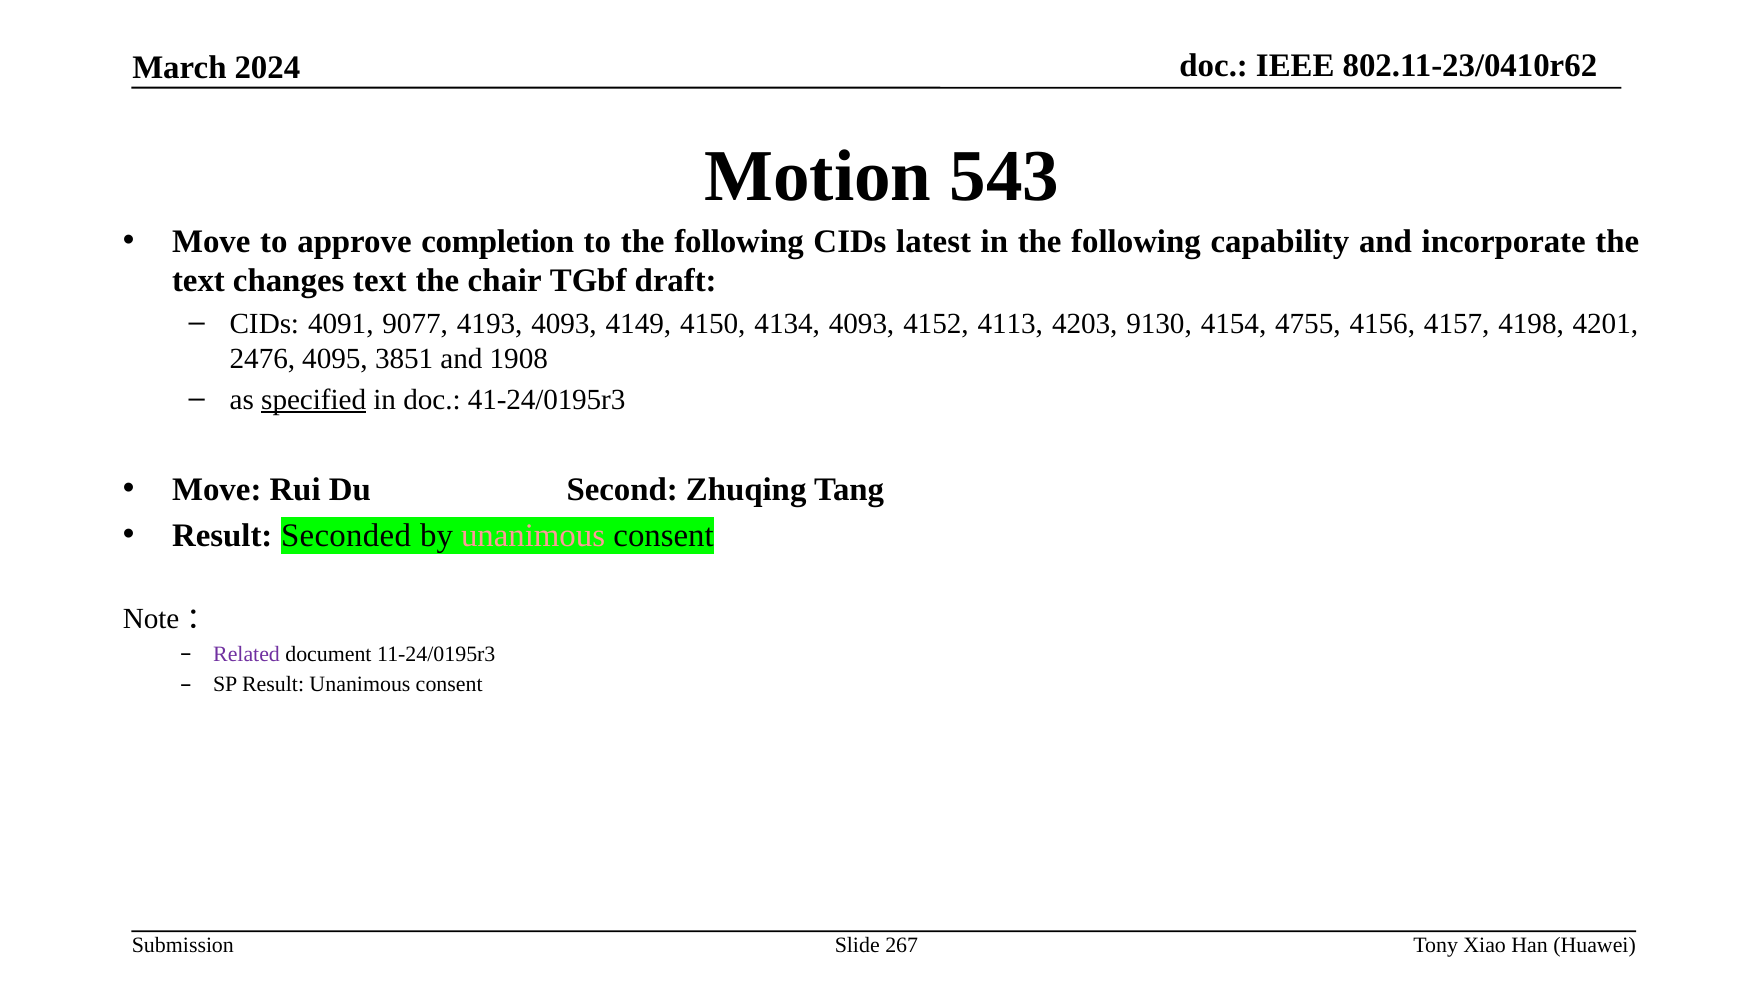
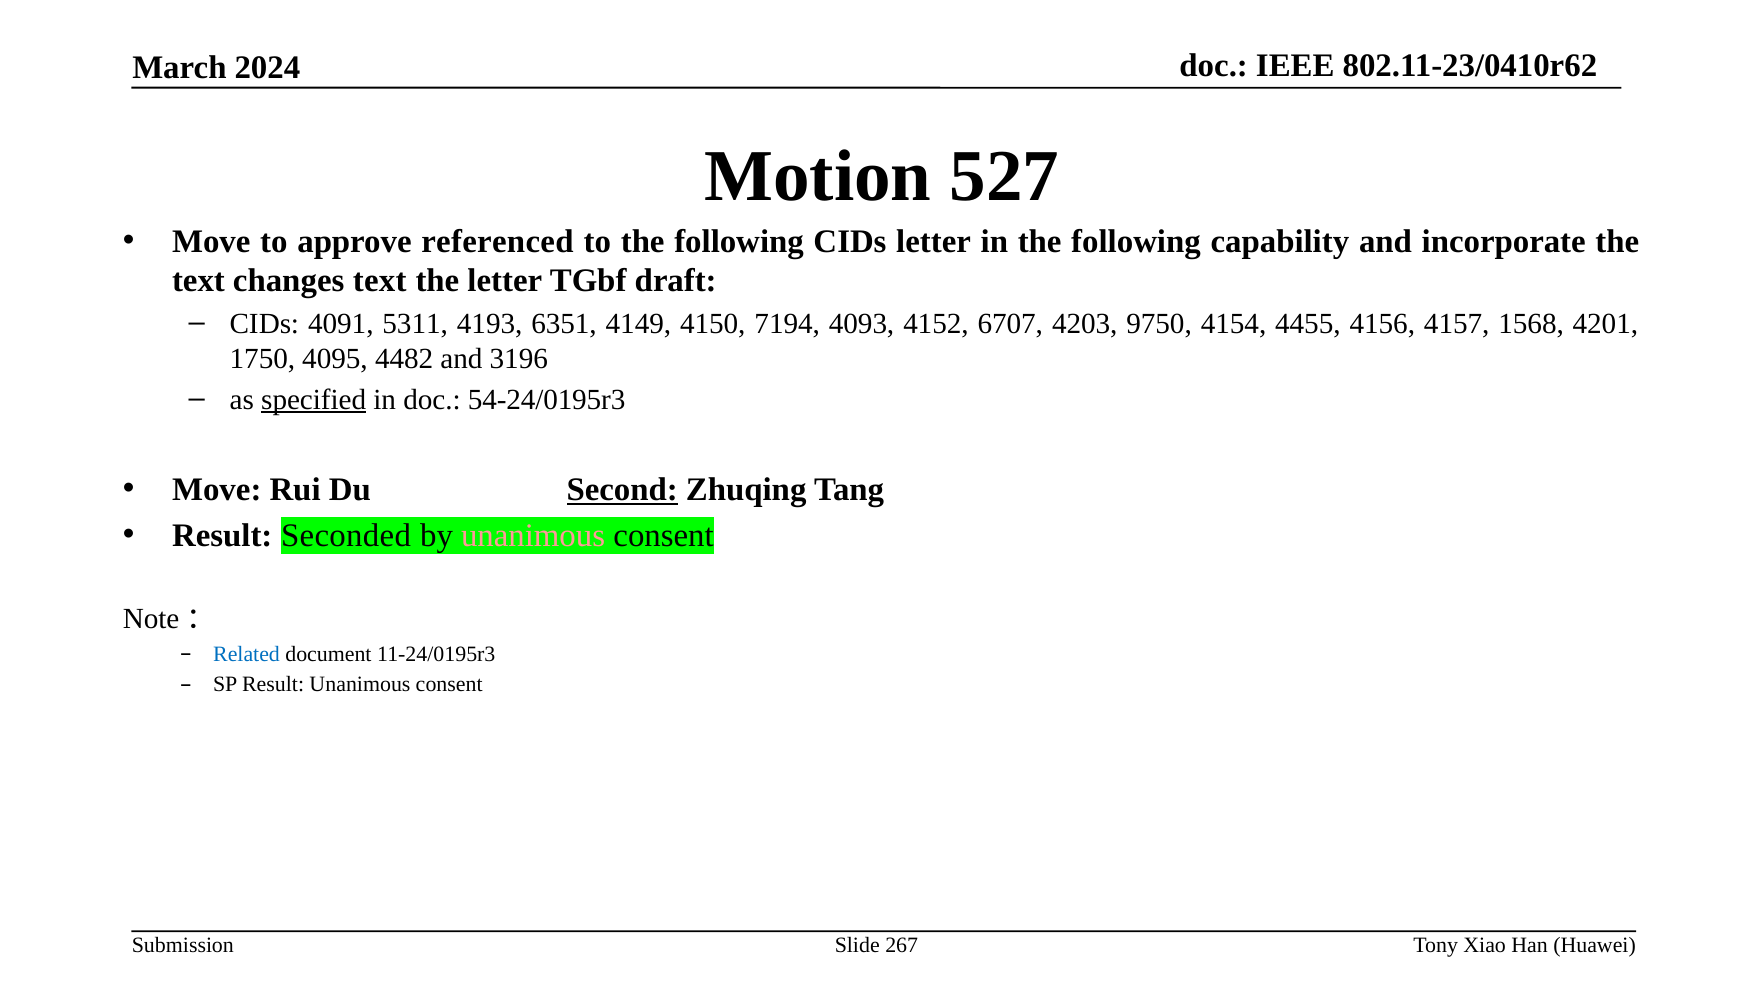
543: 543 -> 527
completion: completion -> referenced
CIDs latest: latest -> letter
the chair: chair -> letter
9077: 9077 -> 5311
4193 4093: 4093 -> 6351
4134: 4134 -> 7194
4113: 4113 -> 6707
9130: 9130 -> 9750
4755: 4755 -> 4455
4198: 4198 -> 1568
2476: 2476 -> 1750
3851: 3851 -> 4482
1908: 1908 -> 3196
41-24/0195r3: 41-24/0195r3 -> 54-24/0195r3
Second underline: none -> present
Related colour: purple -> blue
